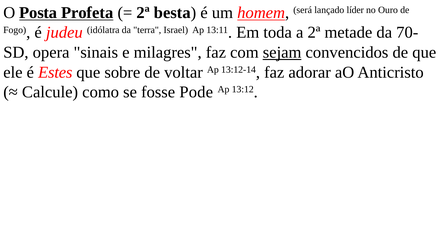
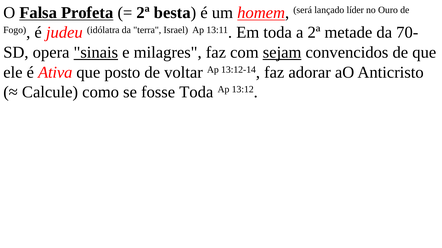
Posta: Posta -> Falsa
sinais underline: none -> present
Estes: Estes -> Ativa
sobre: sobre -> posto
fosse Pode: Pode -> Toda
